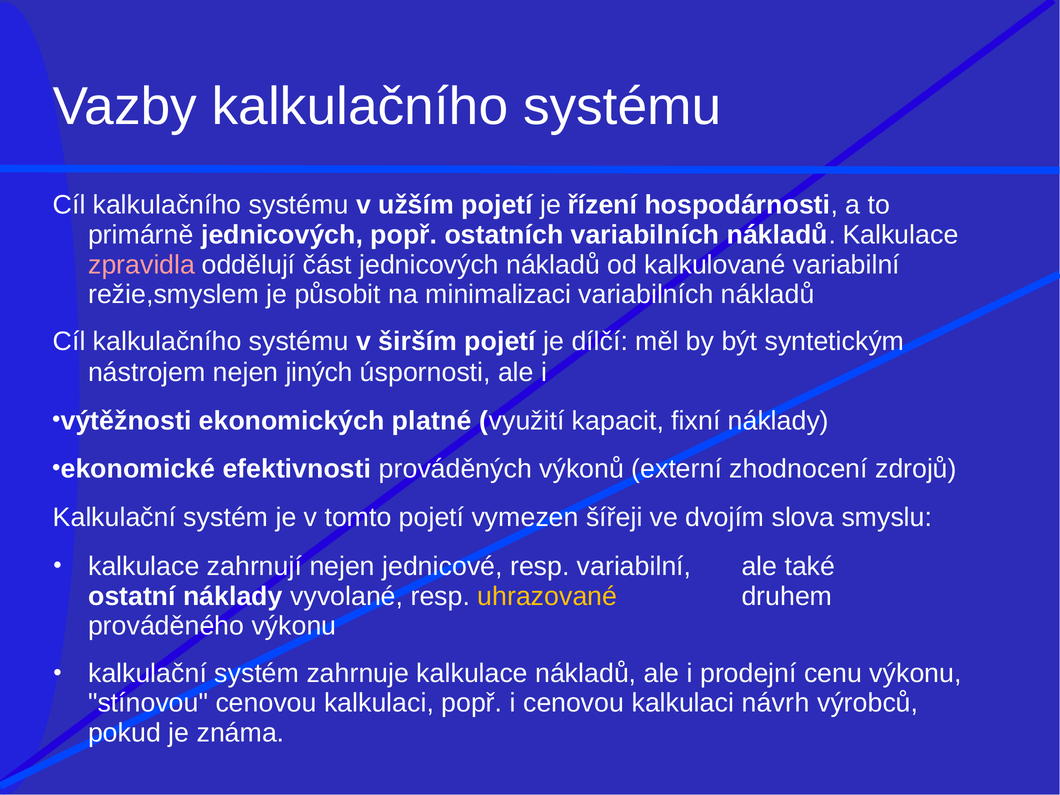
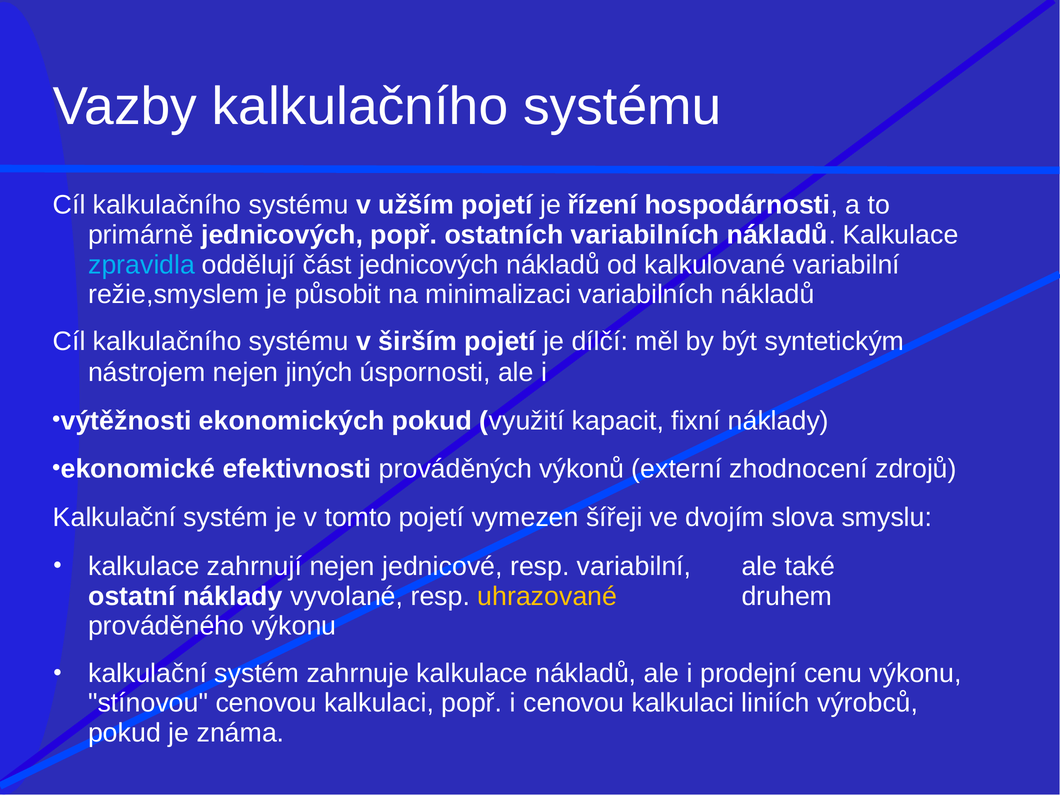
zpravidla colour: pink -> light blue
ekonomických platné: platné -> pokud
návrh: návrh -> liniích
